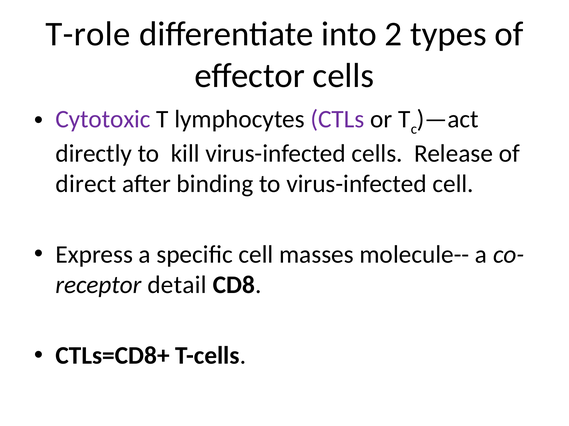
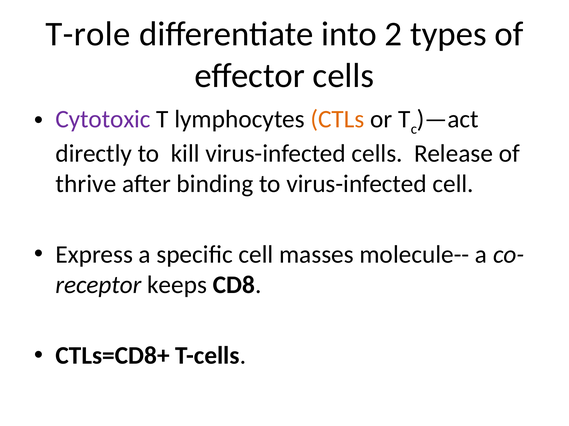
CTLs colour: purple -> orange
direct: direct -> thrive
detail: detail -> keeps
